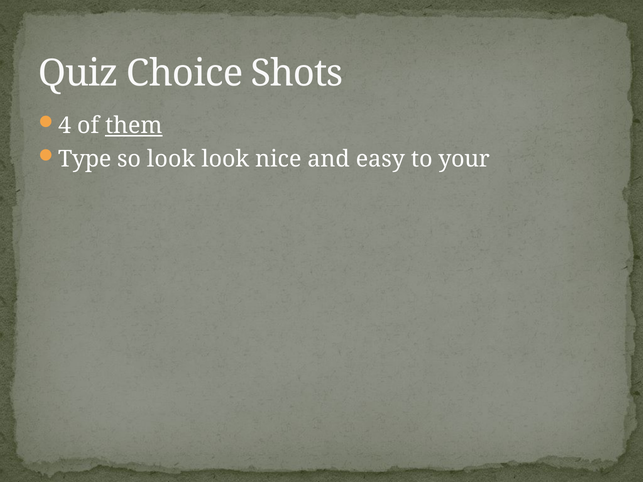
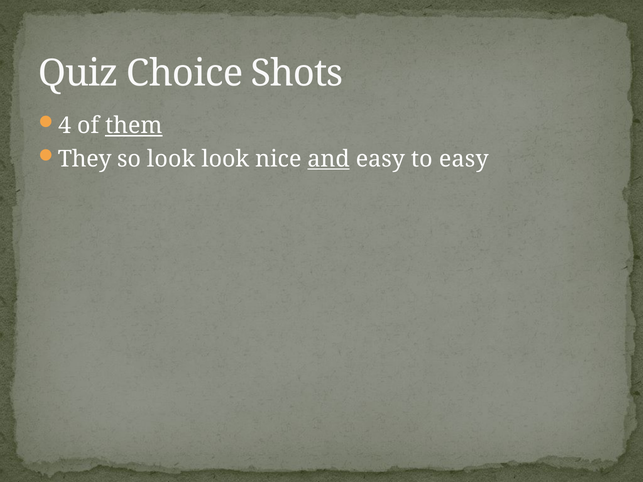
Type: Type -> They
and underline: none -> present
to your: your -> easy
